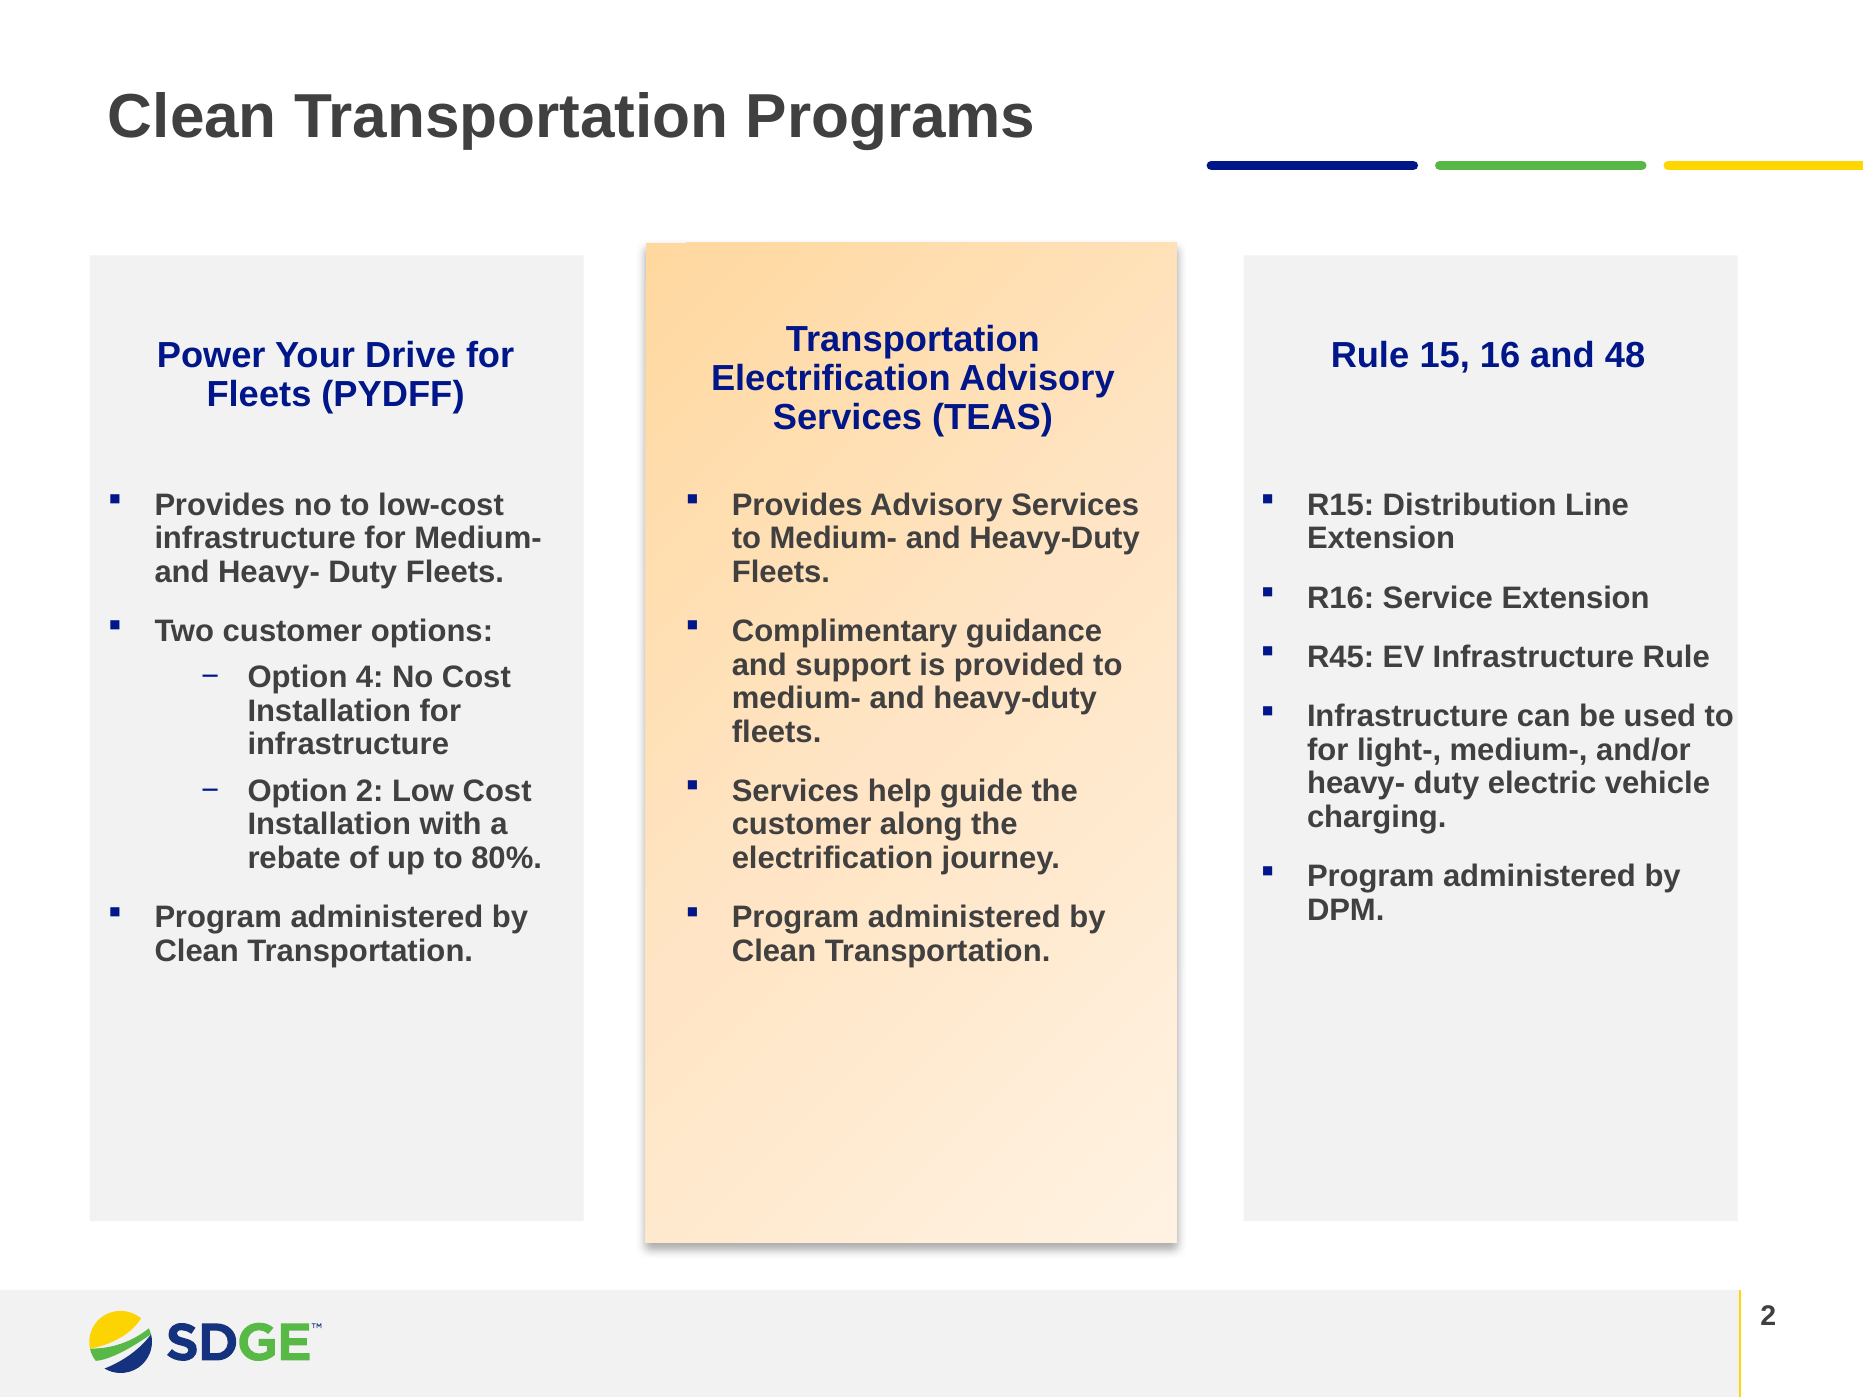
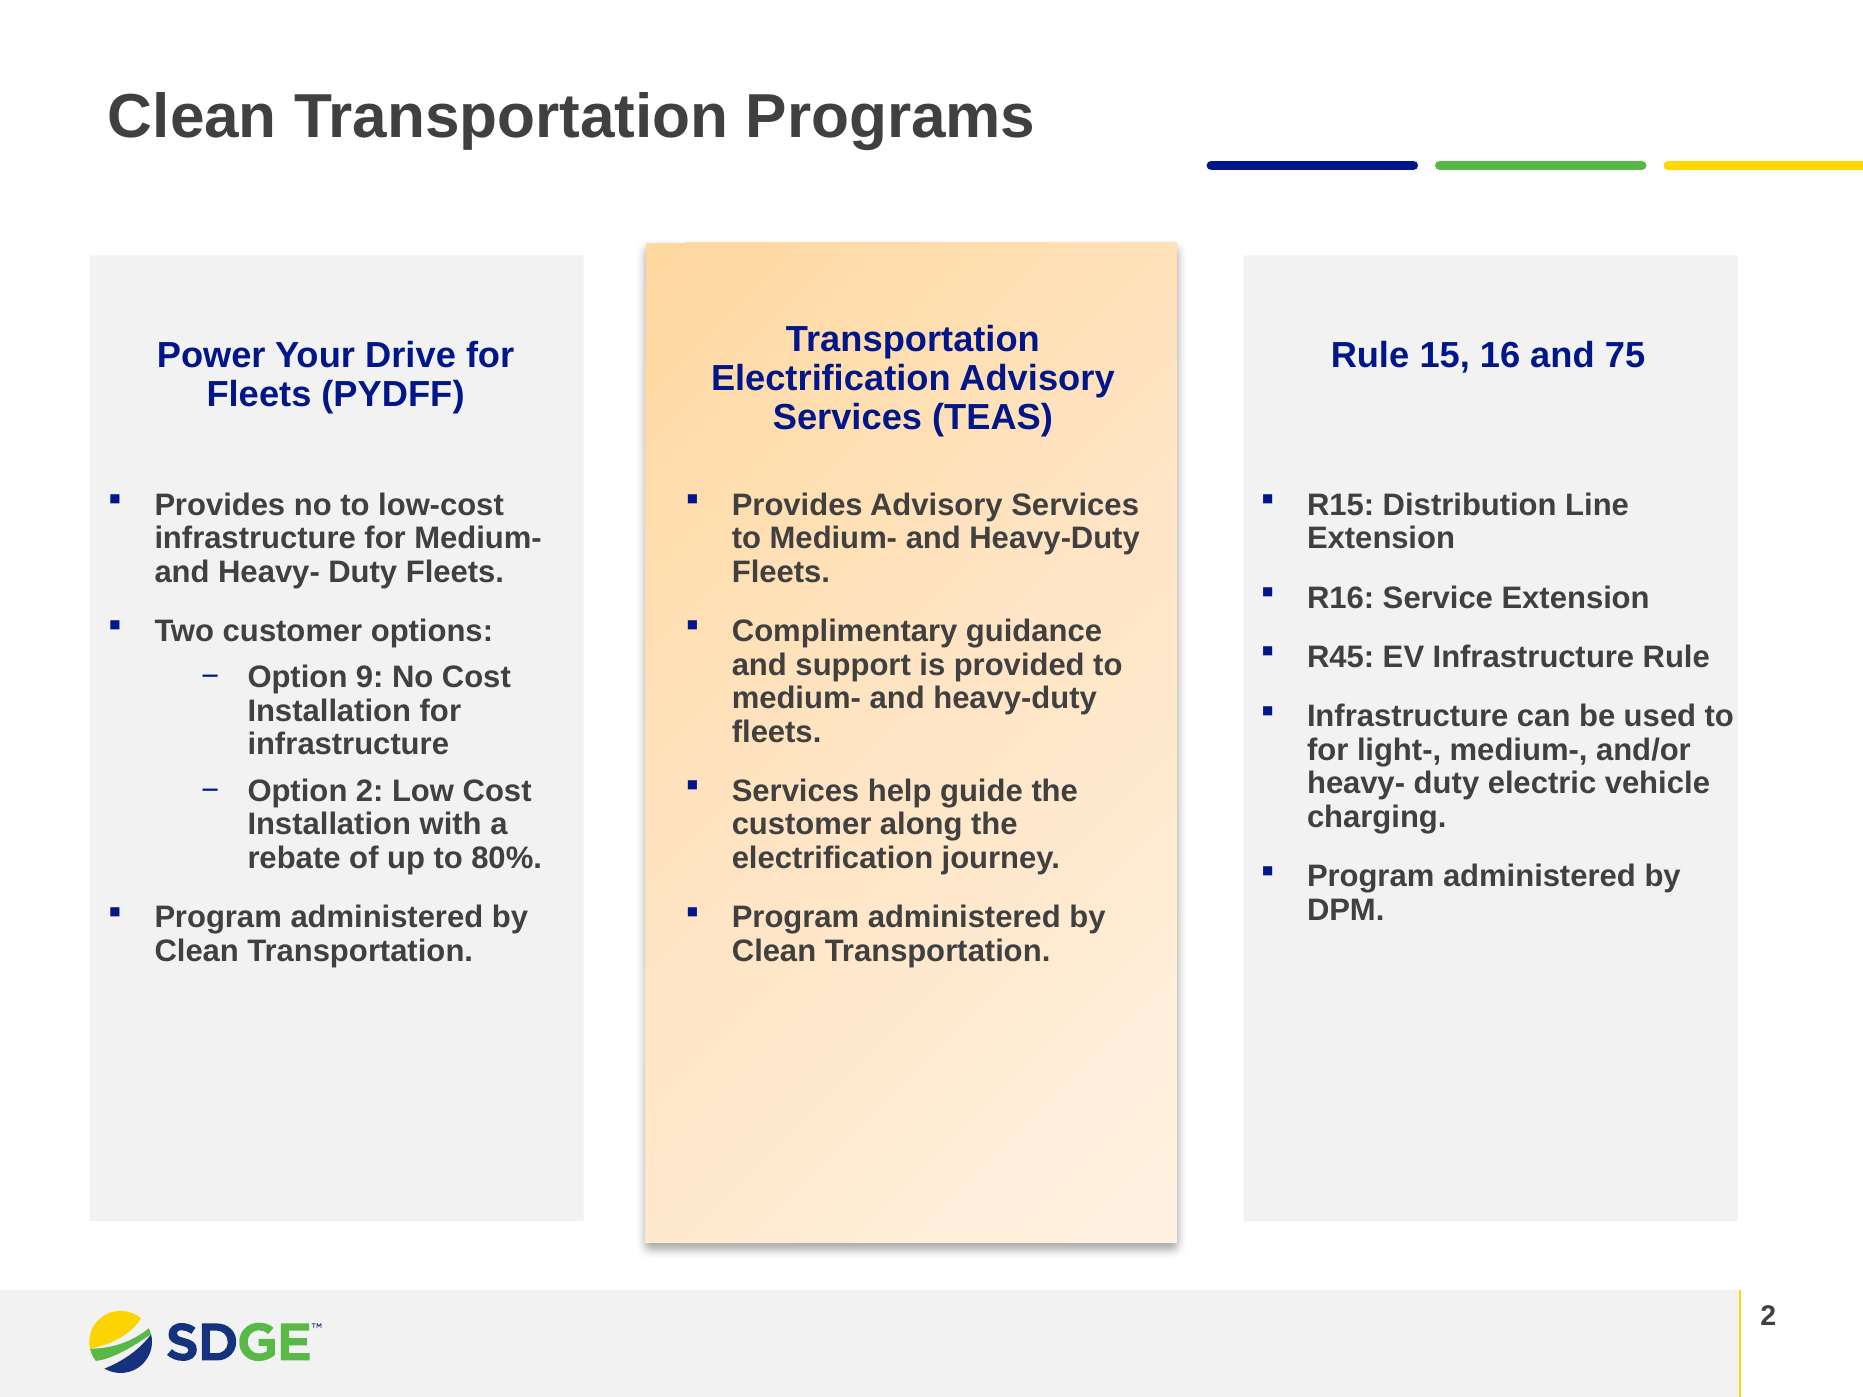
48: 48 -> 75
4: 4 -> 9
